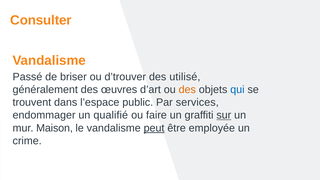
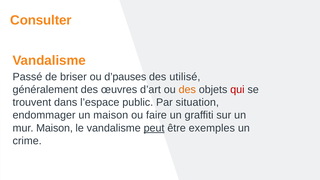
d’trouver: d’trouver -> d’pauses
qui colour: blue -> red
services: services -> situation
un qualifié: qualifié -> maison
sur underline: present -> none
employée: employée -> exemples
